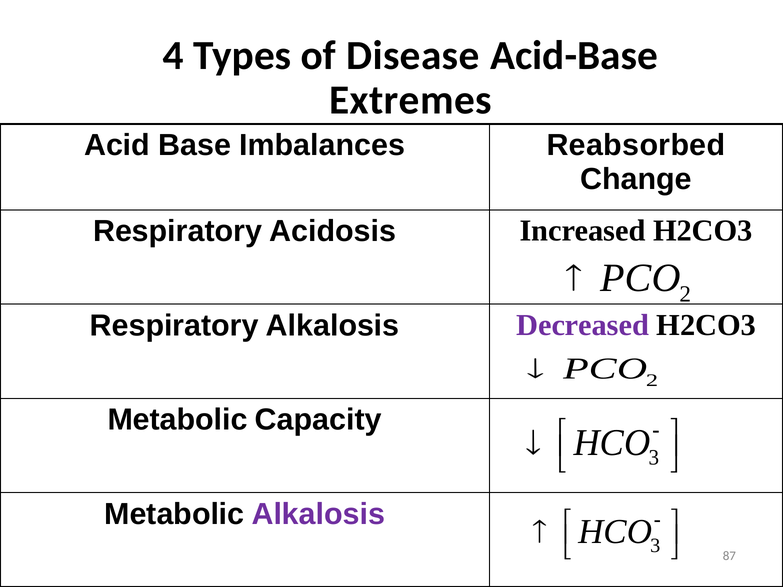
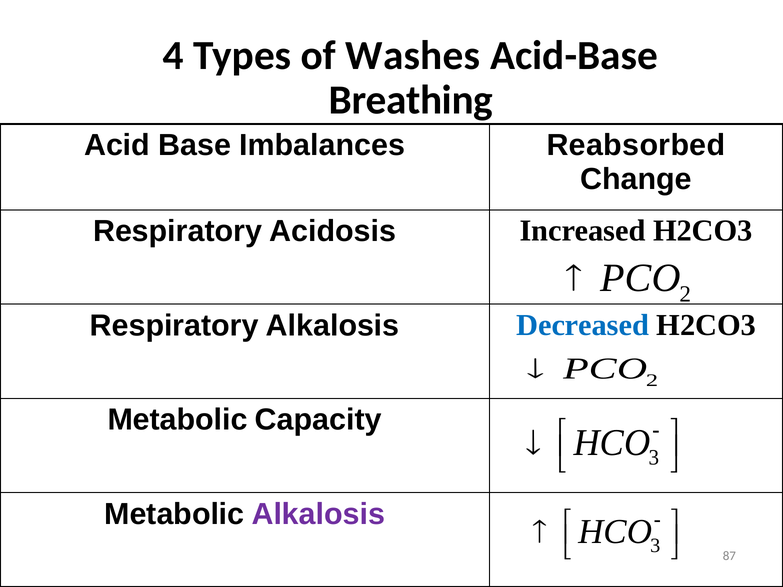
Disease: Disease -> Washes
Extremes: Extremes -> Breathing
Decreased colour: purple -> blue
